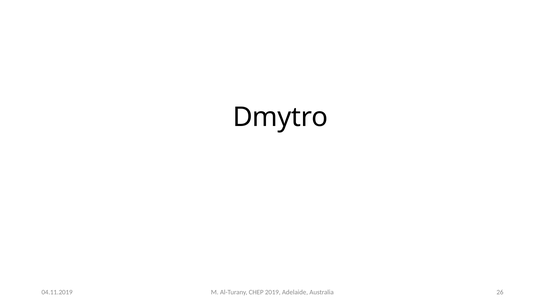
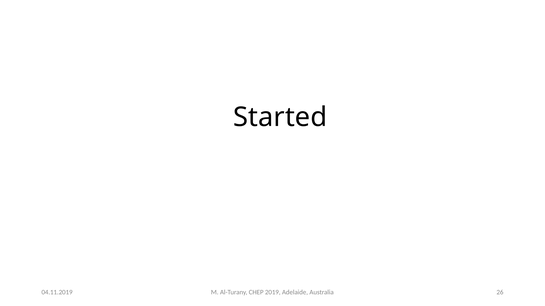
Dmytro: Dmytro -> Started
